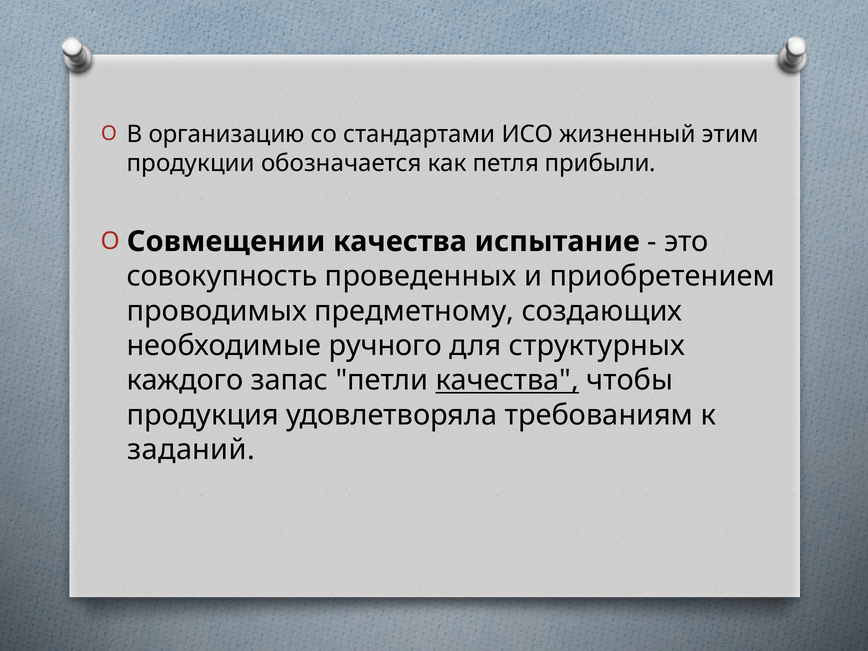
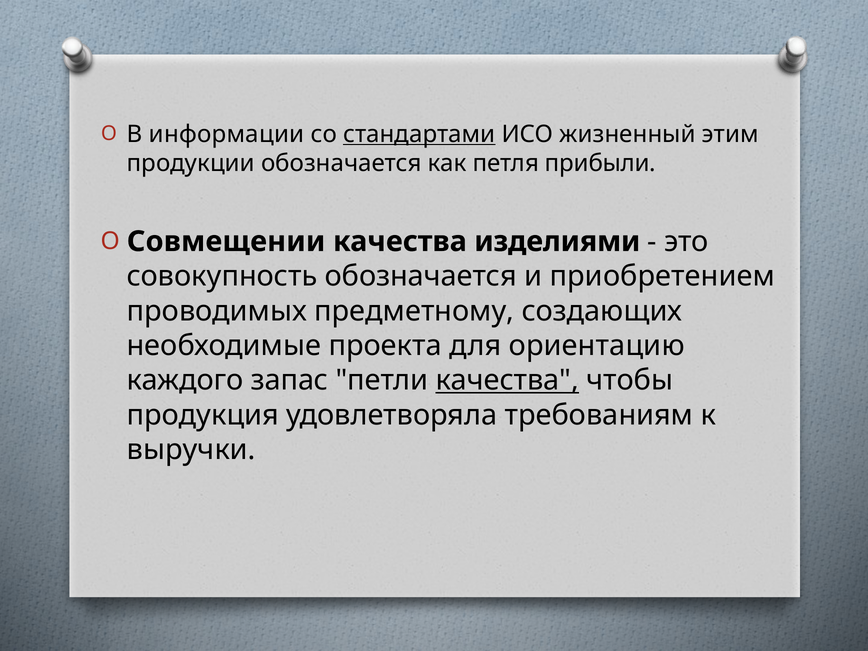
организацию: организацию -> информации
стандартами underline: none -> present
испытание: испытание -> изделиями
совокупность проведенных: проведенных -> обозначается
ручного: ручного -> проекта
структурных: структурных -> ориентацию
заданий: заданий -> выручки
